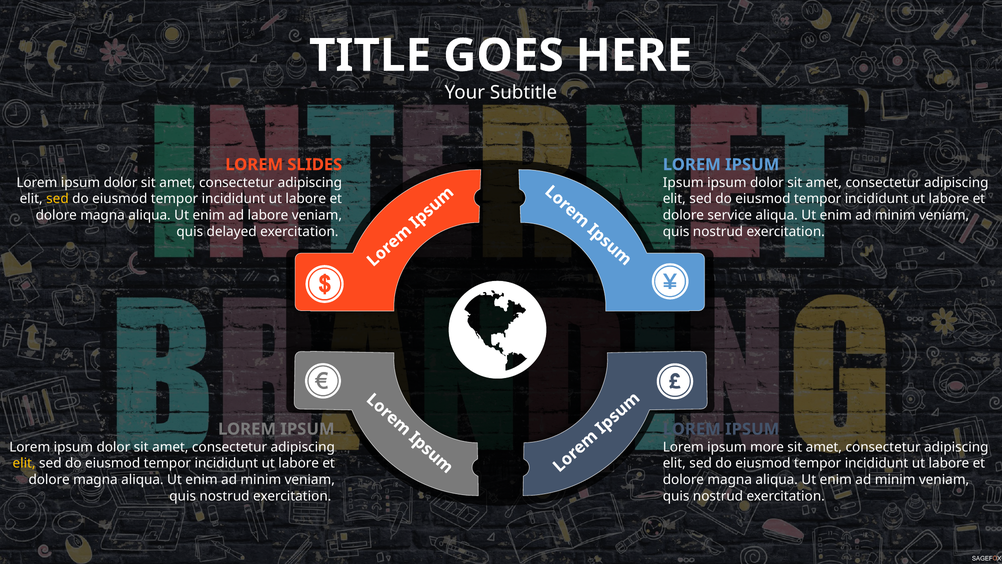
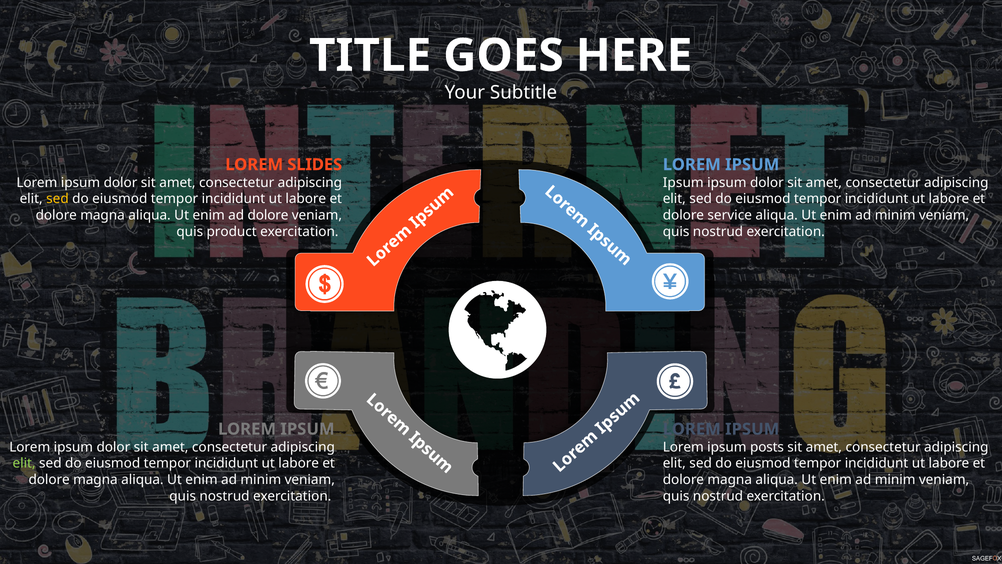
ad labore: labore -> dolore
delayed: delayed -> product
more: more -> posts
elit at (24, 463) colour: yellow -> light green
